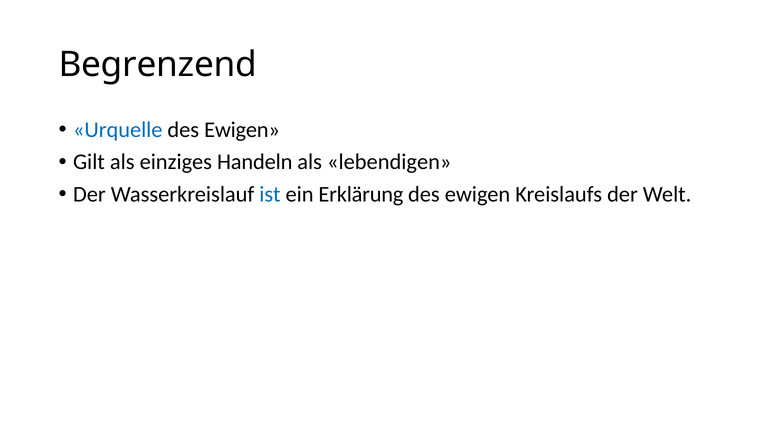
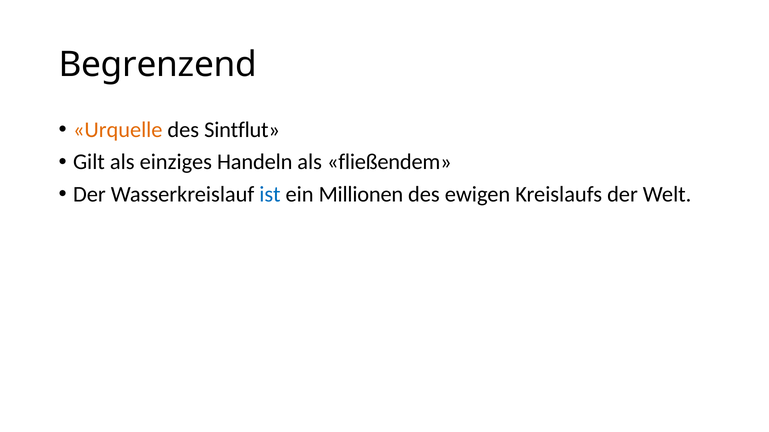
Urquelle colour: blue -> orange
Ewigen at (242, 130): Ewigen -> Sintflut
lebendigen: lebendigen -> fließendem
Erklärung: Erklärung -> Millionen
